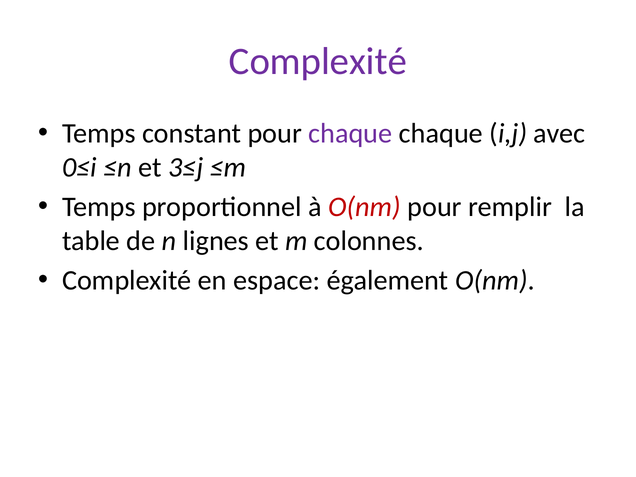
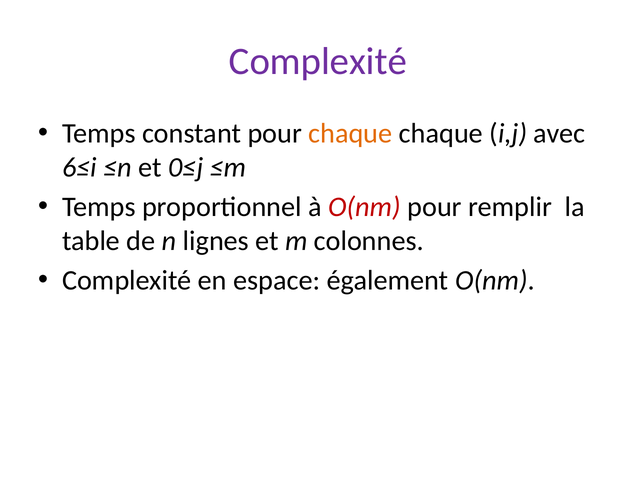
chaque at (350, 133) colour: purple -> orange
0≤i: 0≤i -> 6≤i
3≤j: 3≤j -> 0≤j
